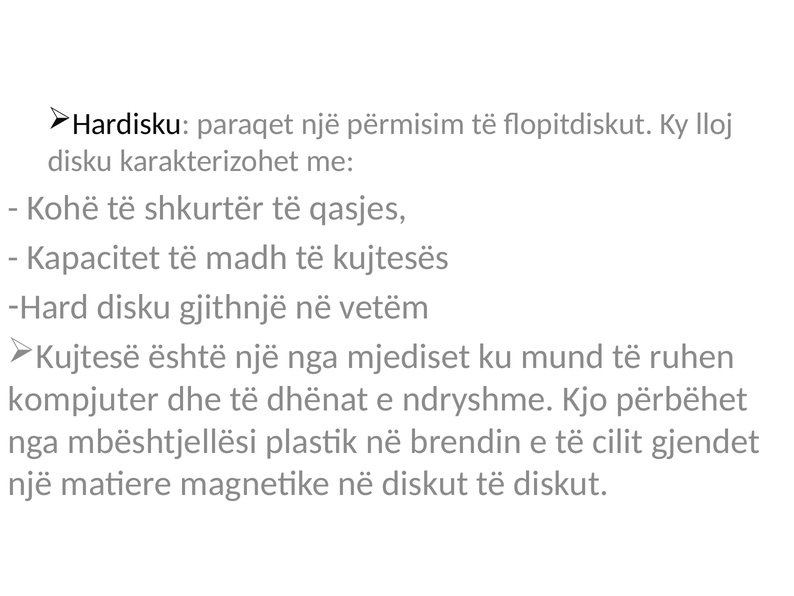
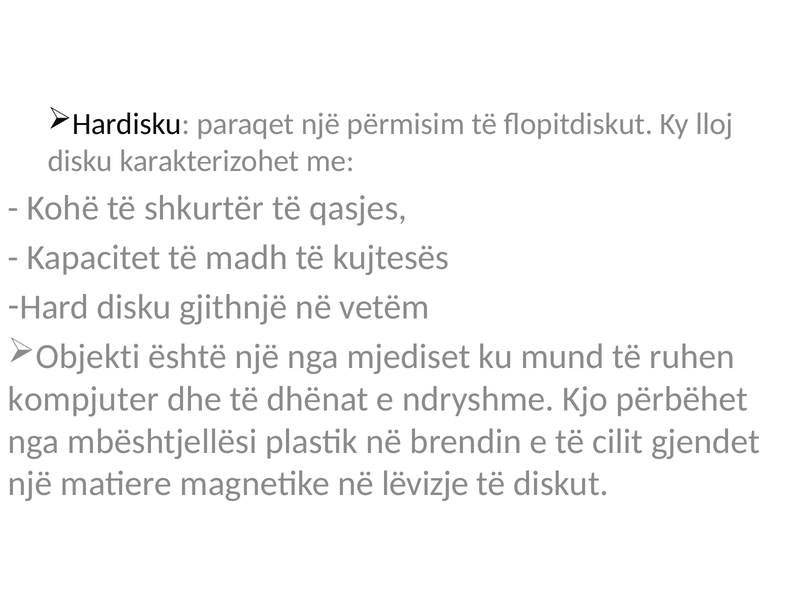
Kujtesë: Kujtesë -> Objekti
në diskut: diskut -> lëvizje
